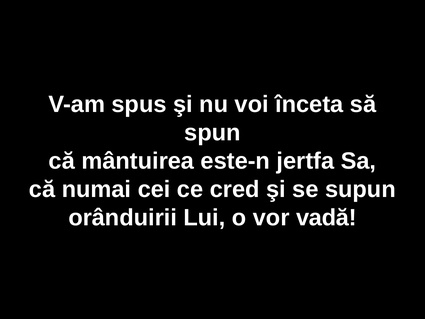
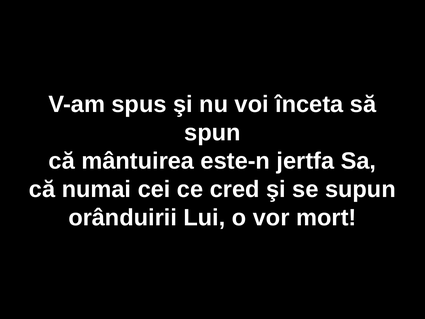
vadă: vadă -> mort
